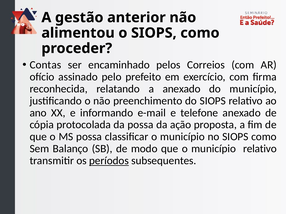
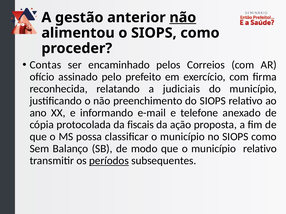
não at (183, 18) underline: none -> present
a anexado: anexado -> judiciais
da possa: possa -> fiscais
